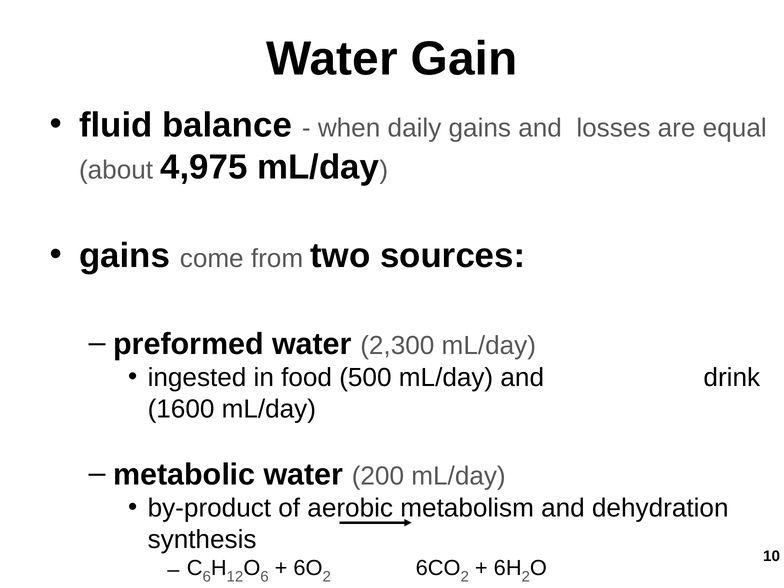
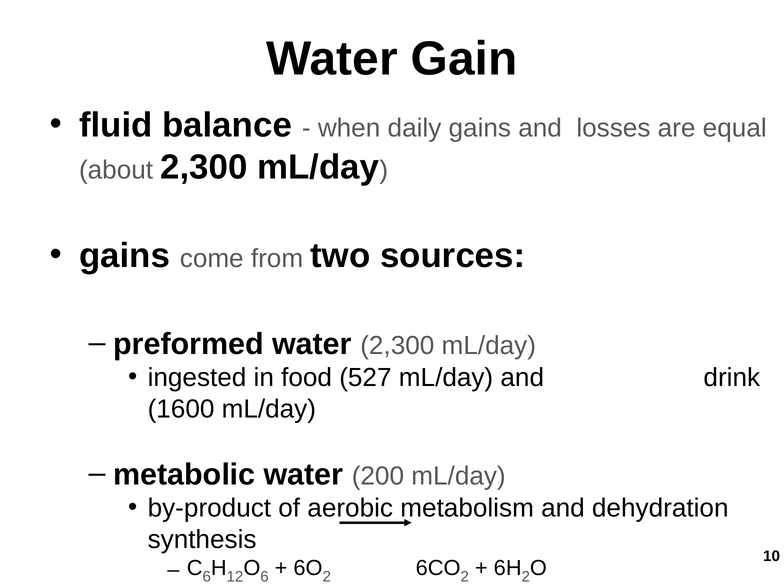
about 4,975: 4,975 -> 2,300
500: 500 -> 527
